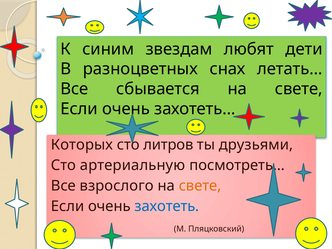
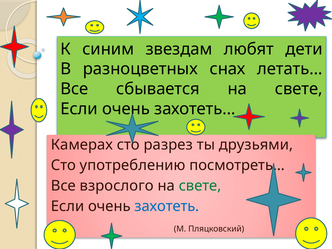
Которых: Которых -> Камерах
литров: литров -> разрез
артериальную: артериальную -> употреблению
свете at (200, 186) colour: orange -> green
